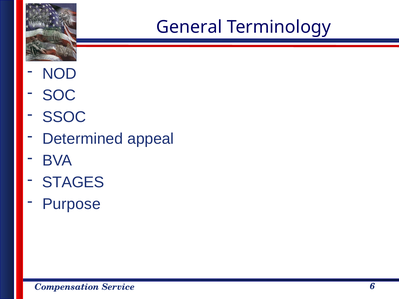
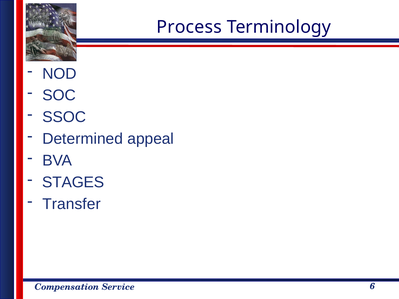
General: General -> Process
Purpose: Purpose -> Transfer
